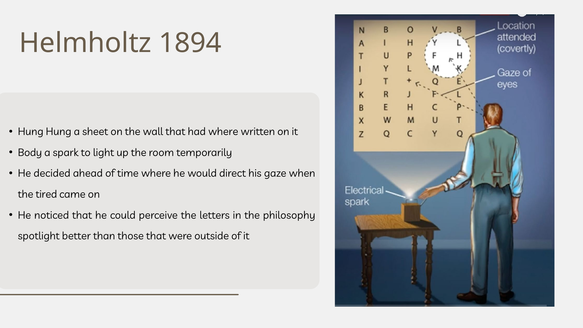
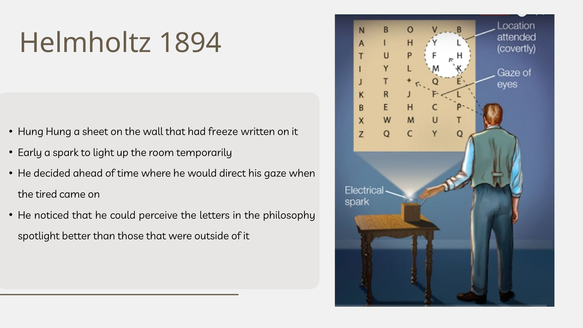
had where: where -> freeze
Body: Body -> Early
